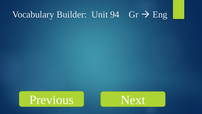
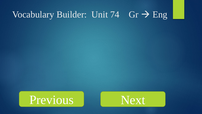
94: 94 -> 74
